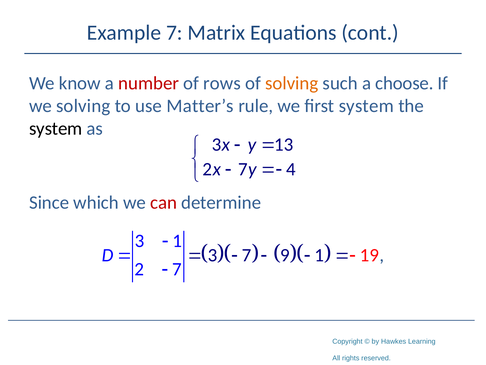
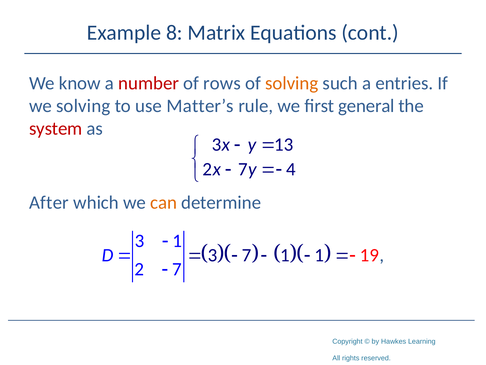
Example 7: 7 -> 8
choose: choose -> entries
first system: system -> general
system at (56, 128) colour: black -> red
Since: Since -> After
can colour: red -> orange
9 at (285, 255): 9 -> 1
